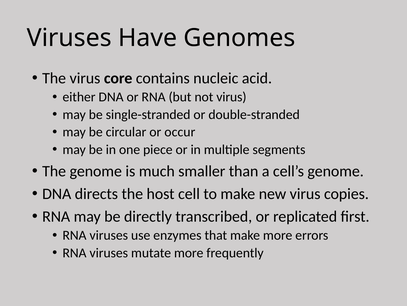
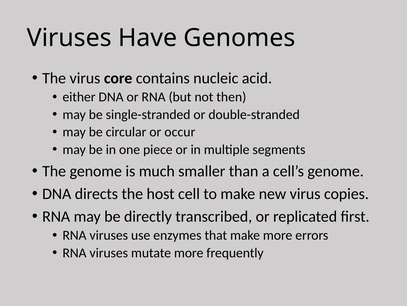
not virus: virus -> then
